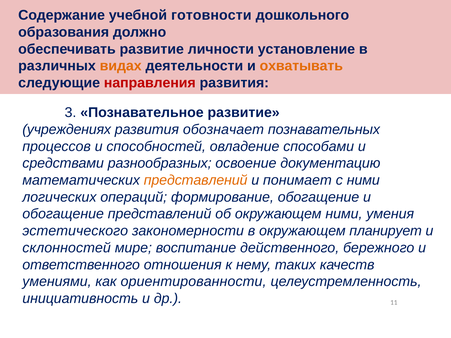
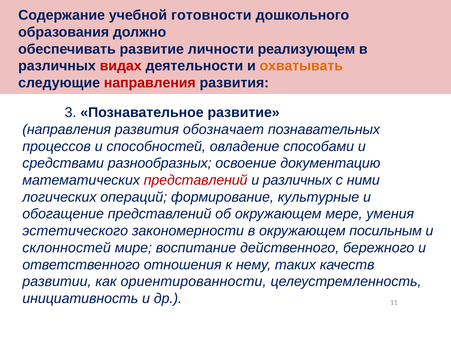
установление: установление -> реализующем
видах colour: orange -> red
учреждениях at (67, 130): учреждениях -> направления
представлений at (196, 180) colour: orange -> red
и понимает: понимает -> различных
формирование обогащение: обогащение -> культурные
окружающем ними: ними -> мере
планирует: планирует -> посильным
умениями: умениями -> развитии
